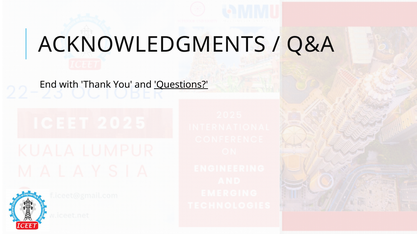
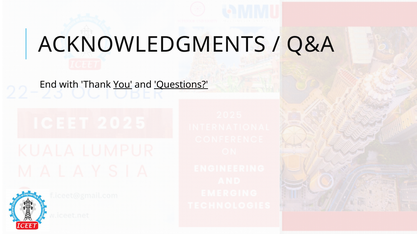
You underline: none -> present
